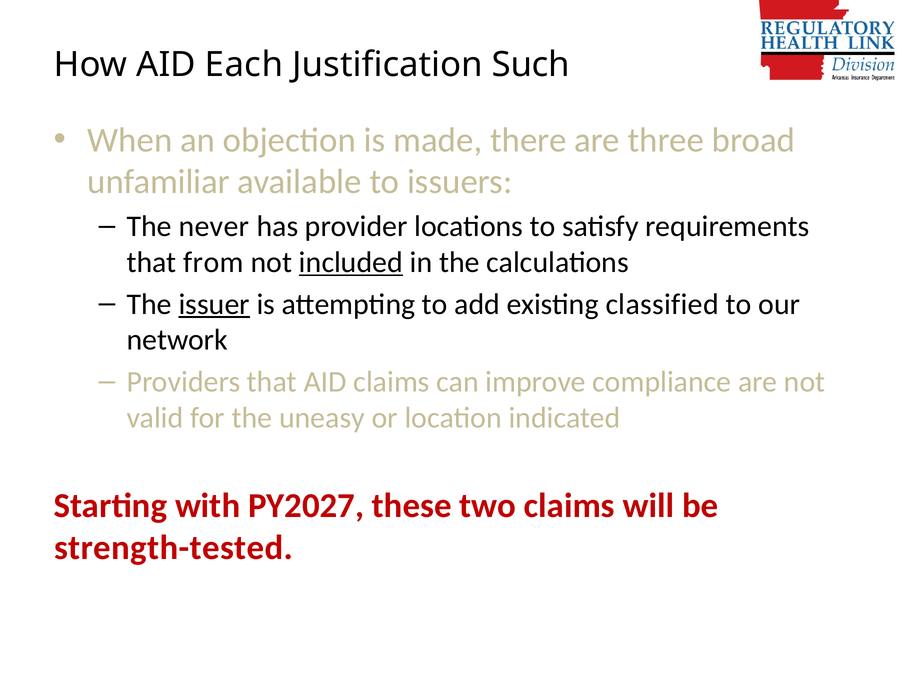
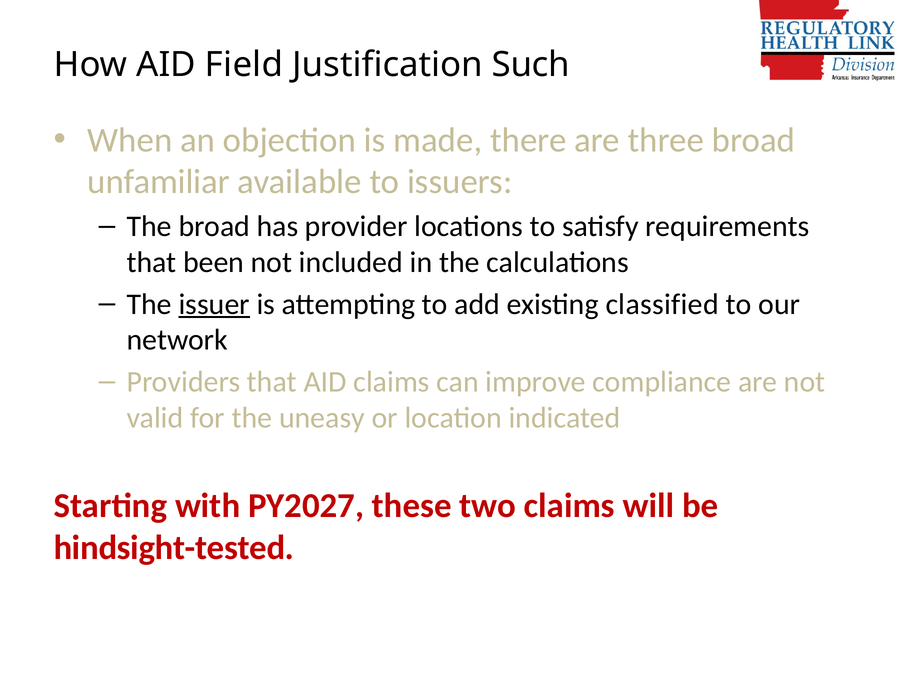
Each: Each -> Field
The never: never -> broad
from: from -> been
included underline: present -> none
strength-tested: strength-tested -> hindsight-tested
